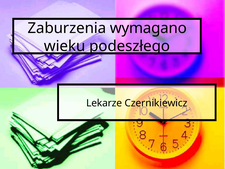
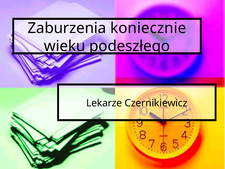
wymagano: wymagano -> koniecznie
